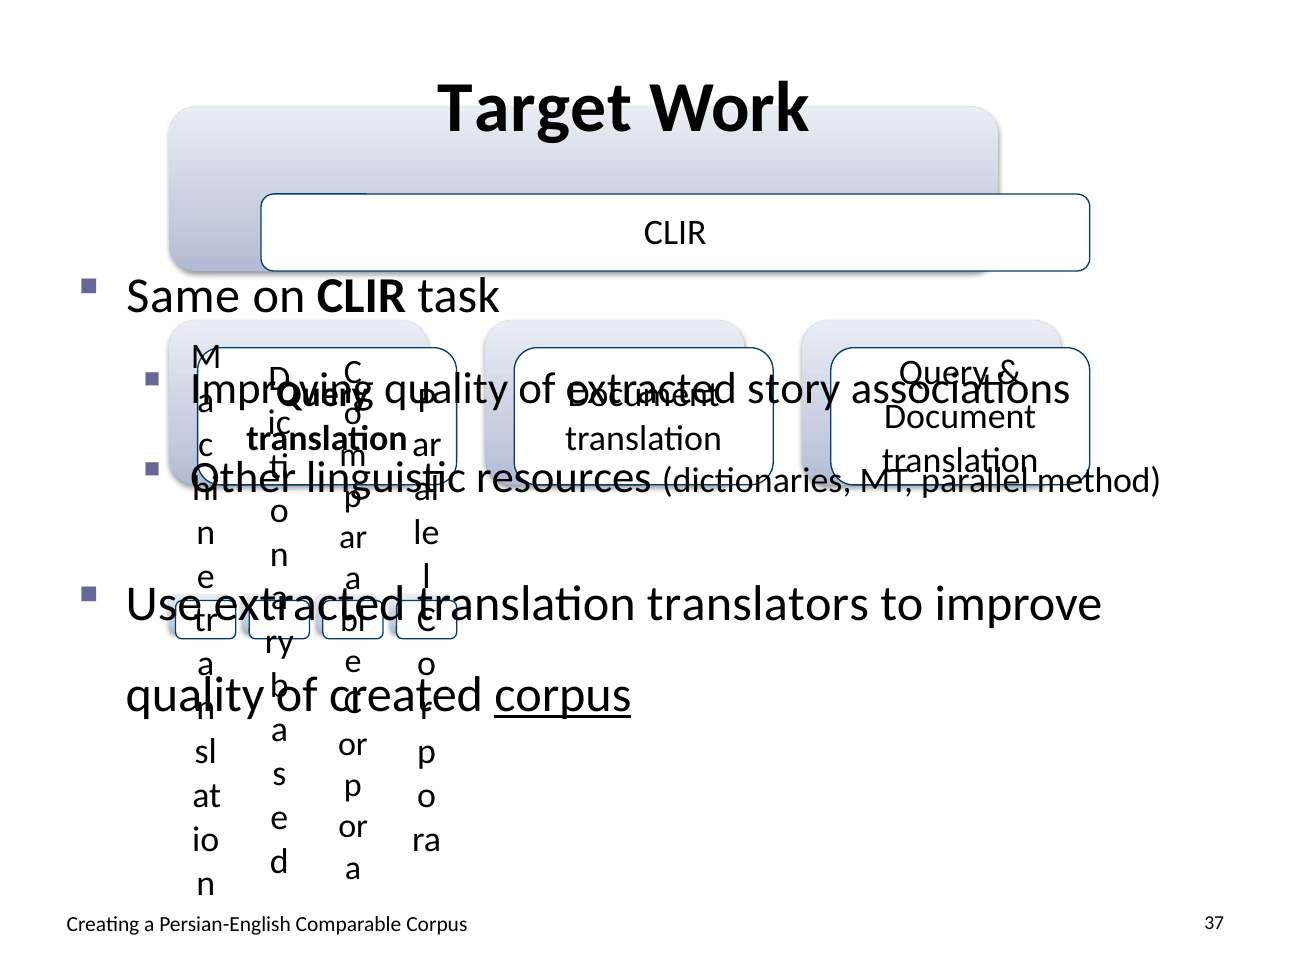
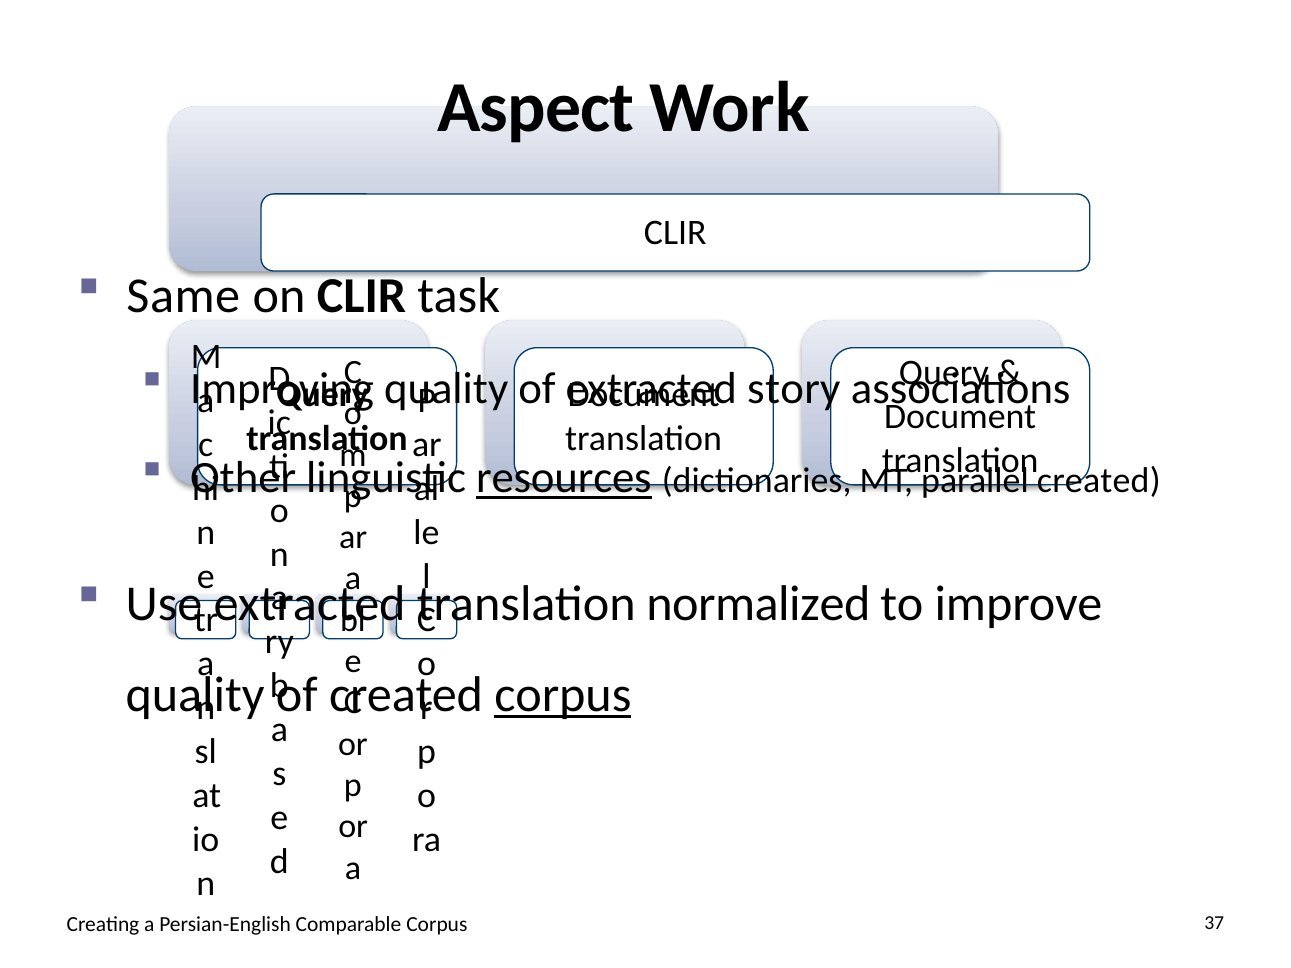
Target: Target -> Aspect
resources underline: none -> present
method at (1099, 481): method -> created
translators: translators -> normalized
